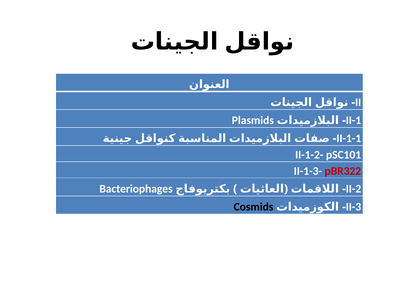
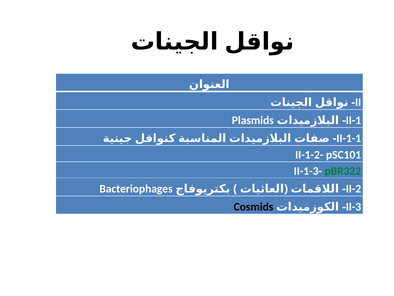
pBR322 colour: red -> green
